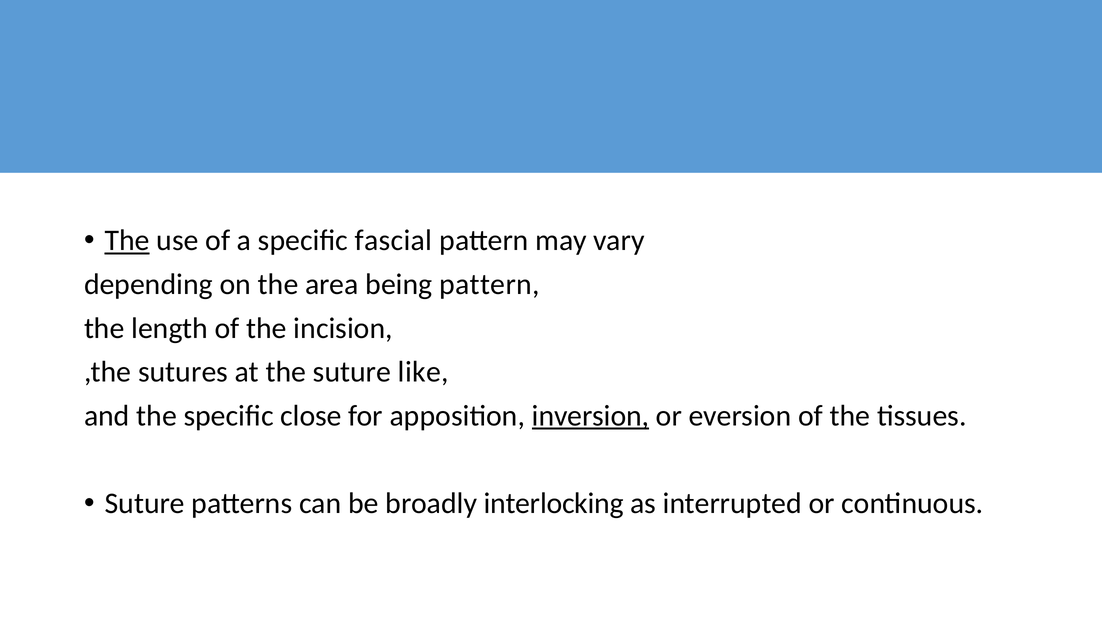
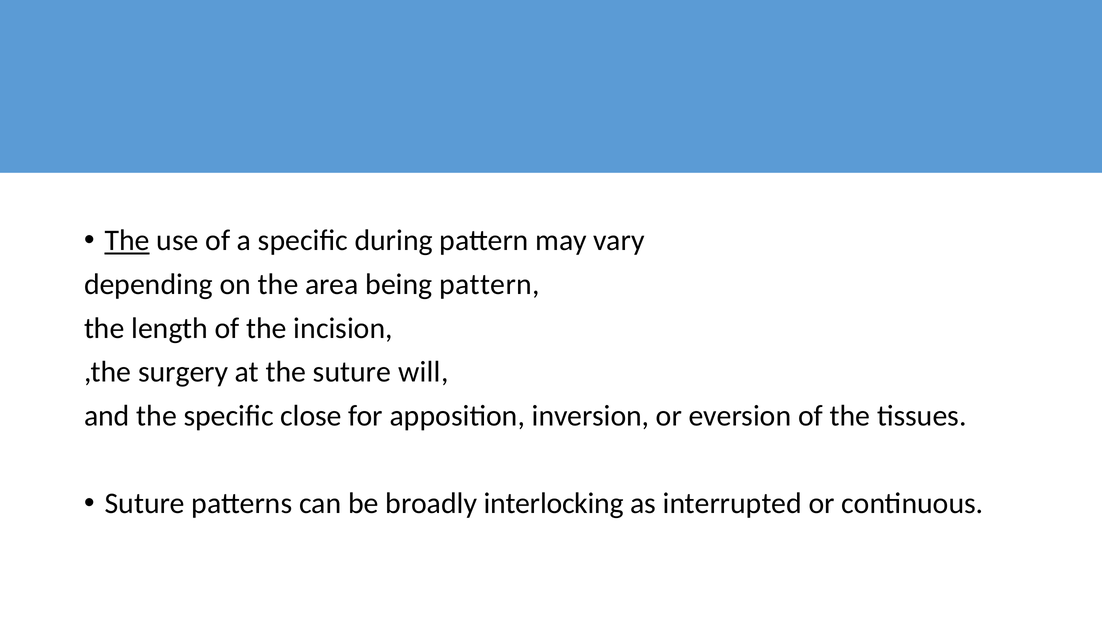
fascial: fascial -> during
sutures: sutures -> surgery
like: like -> will
inversion underline: present -> none
